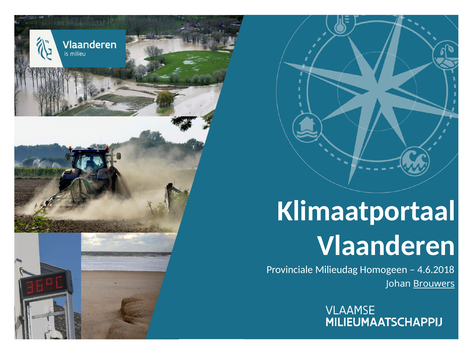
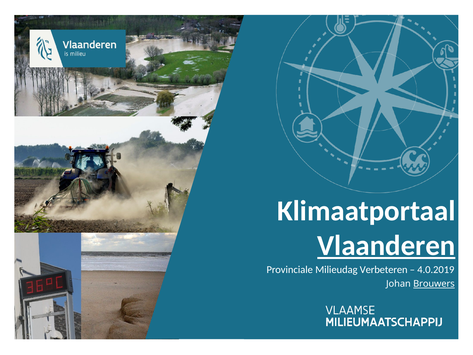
Vlaanderen underline: none -> present
Homogeen: Homogeen -> Verbeteren
4.6.2018: 4.6.2018 -> 4.0.2019
